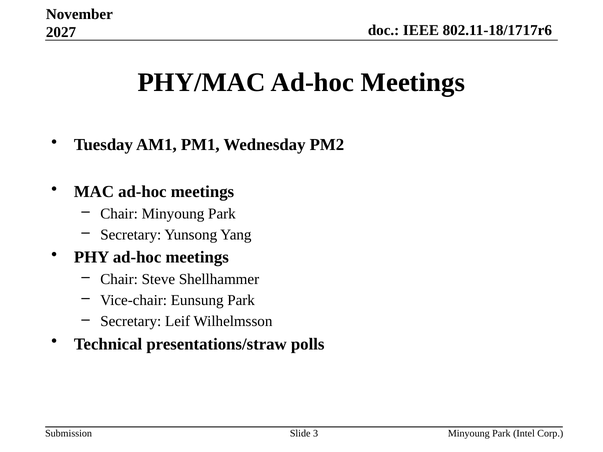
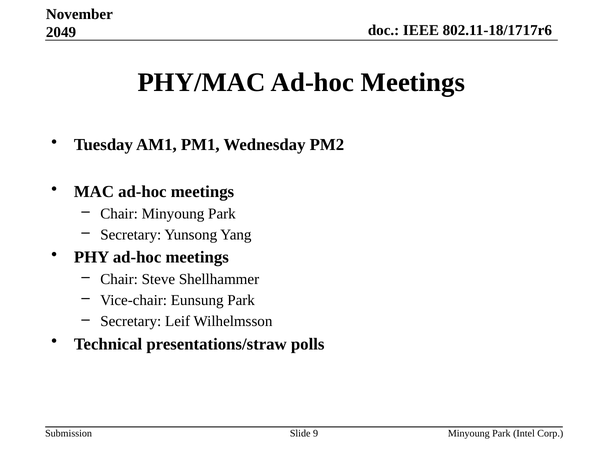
2027: 2027 -> 2049
3: 3 -> 9
